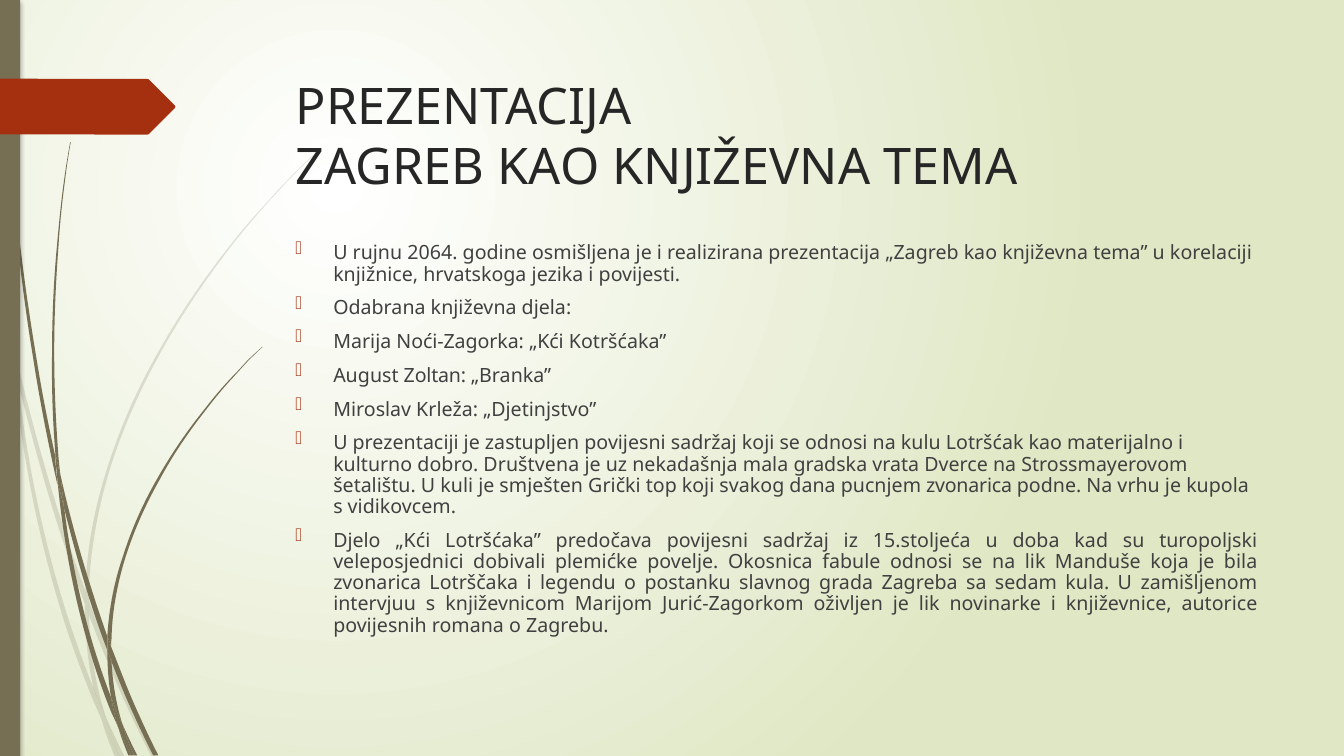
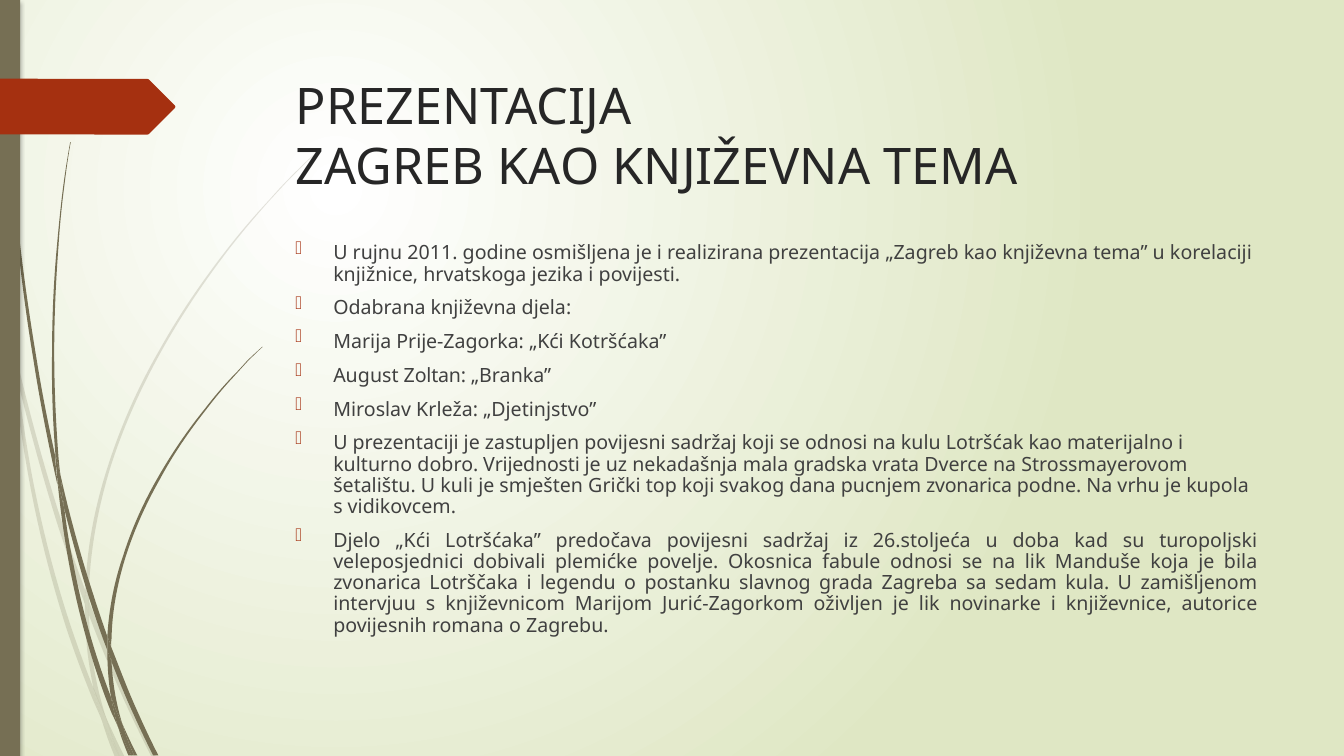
2064: 2064 -> 2011
Noći-Zagorka: Noći-Zagorka -> Prije-Zagorka
Društvena: Društvena -> Vrijednosti
15.stoljeća: 15.stoljeća -> 26.stoljeća
